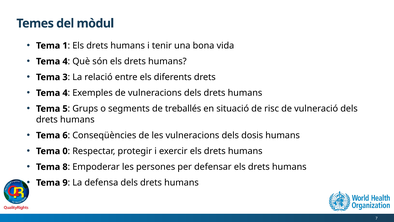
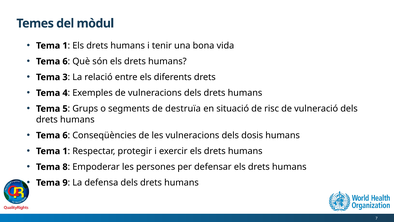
4 at (65, 61): 4 -> 6
treballés: treballés -> destruïa
0 at (65, 151): 0 -> 1
